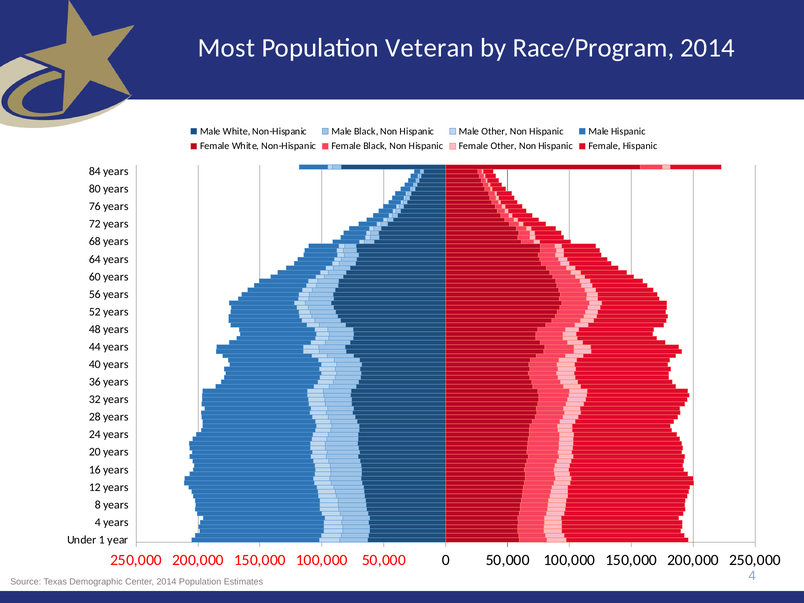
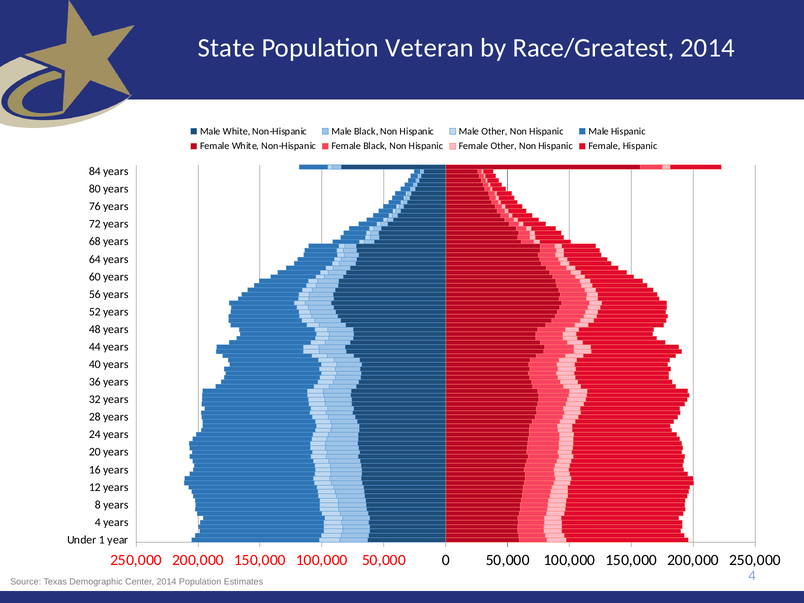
Most: Most -> State
Race/Program: Race/Program -> Race/Greatest
